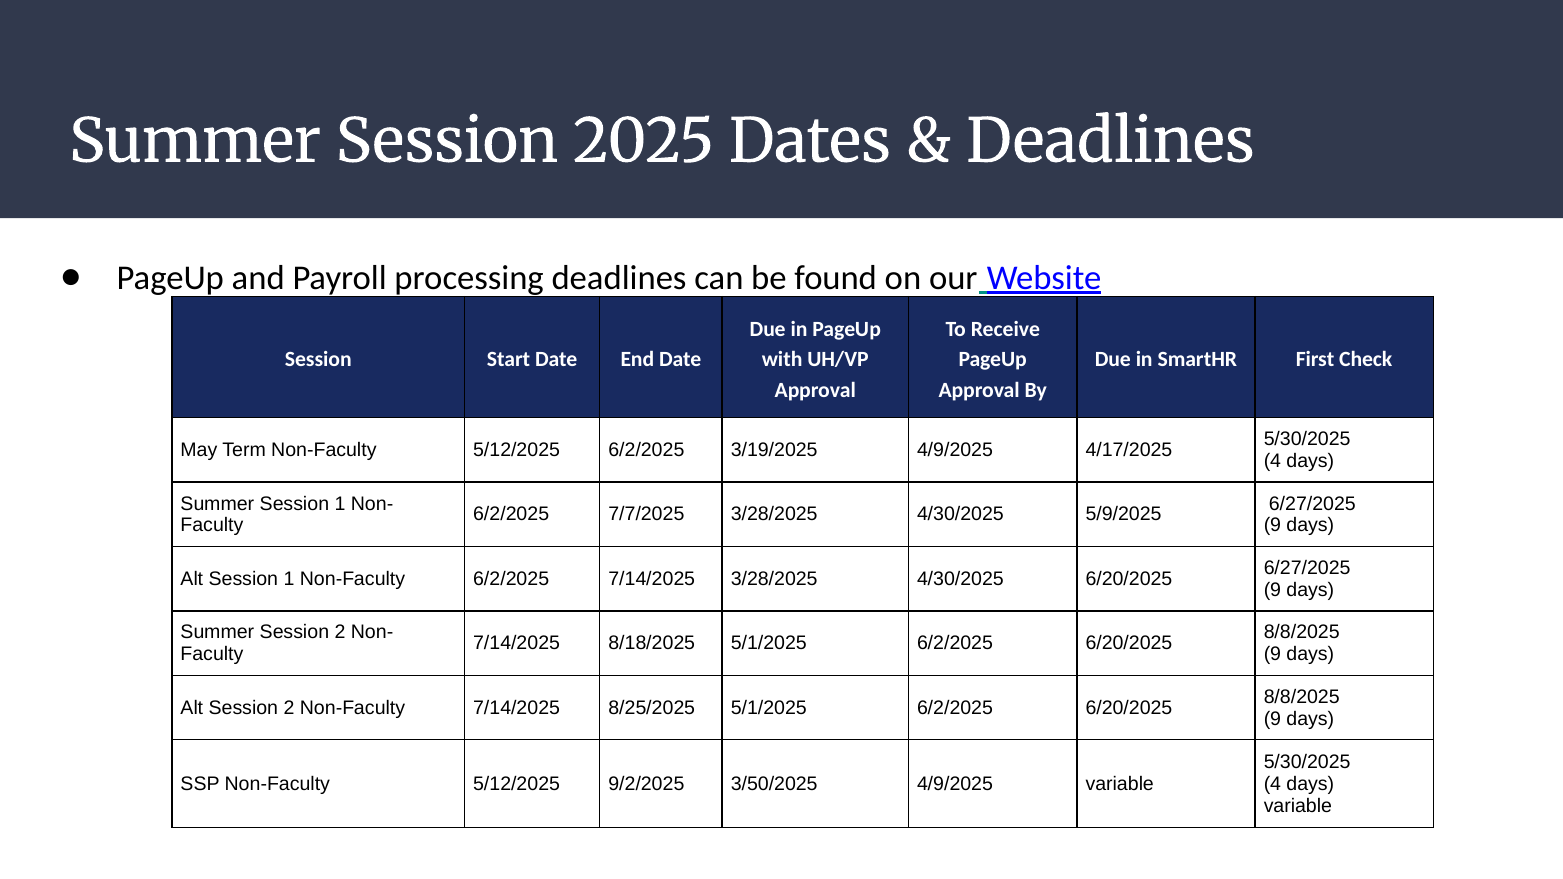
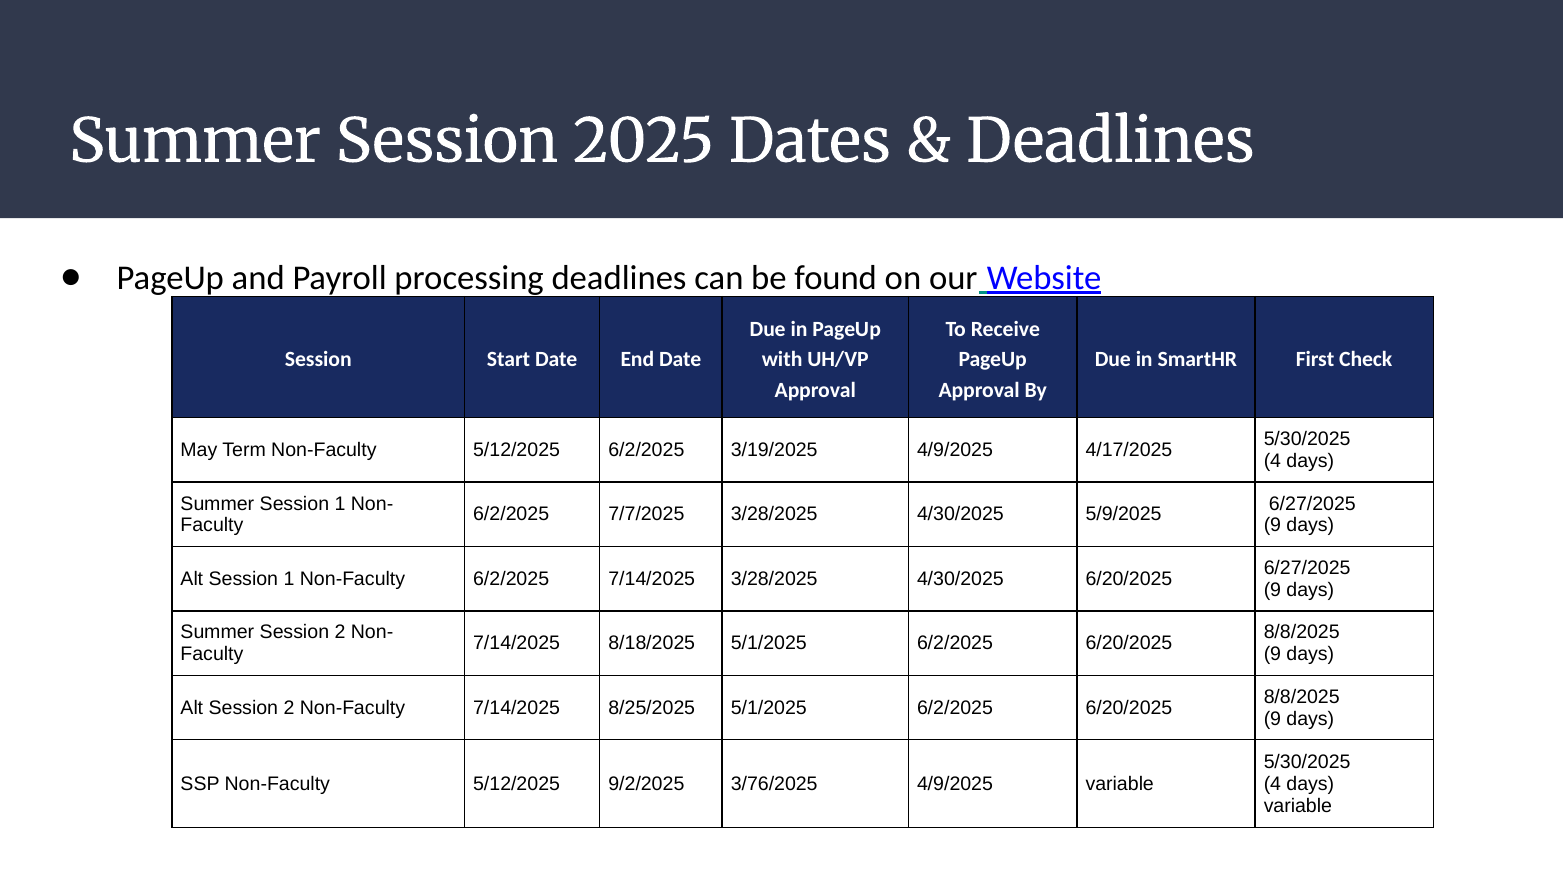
3/50/2025: 3/50/2025 -> 3/76/2025
